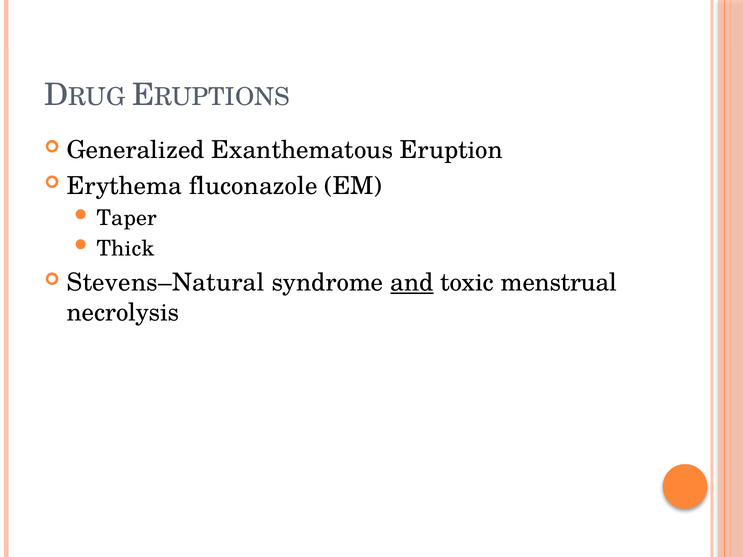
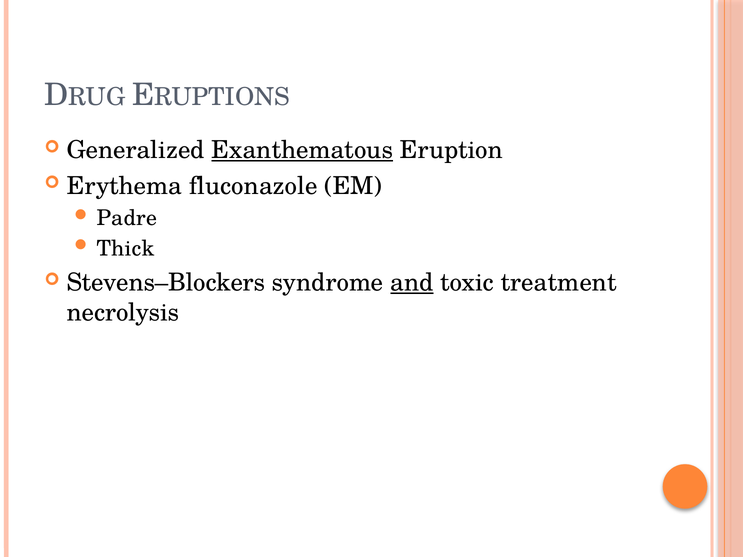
Exanthematous underline: none -> present
Taper: Taper -> Padre
Stevens–Natural: Stevens–Natural -> Stevens–Blockers
menstrual: menstrual -> treatment
